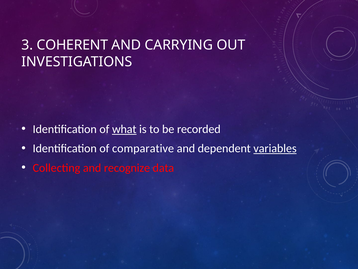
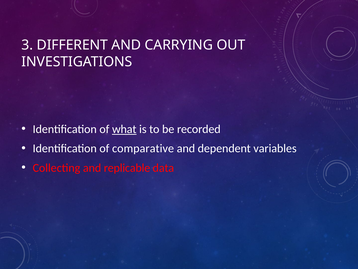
COHERENT: COHERENT -> DIFFERENT
variables underline: present -> none
recognize: recognize -> replicable
